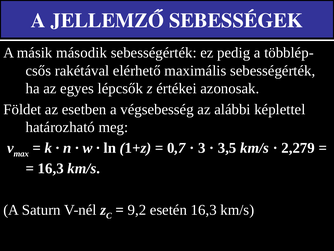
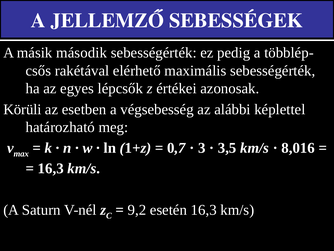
Földet: Földet -> Körüli
2,279: 2,279 -> 8,016
